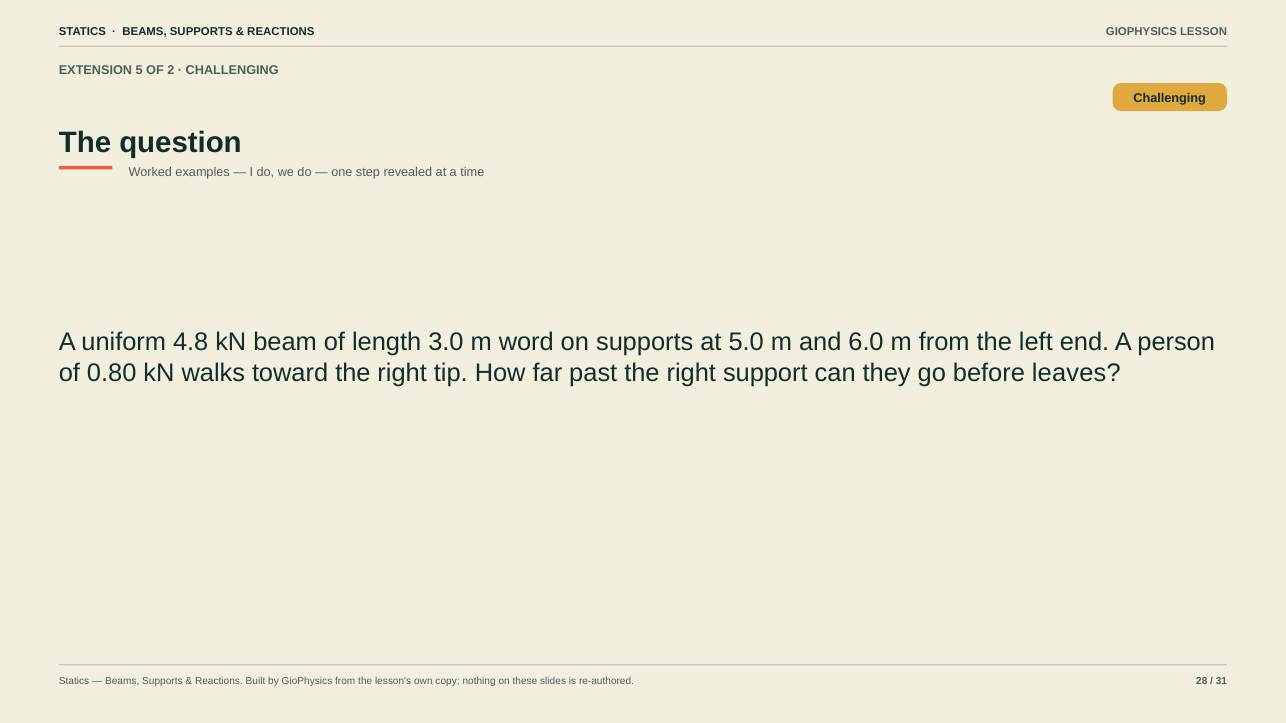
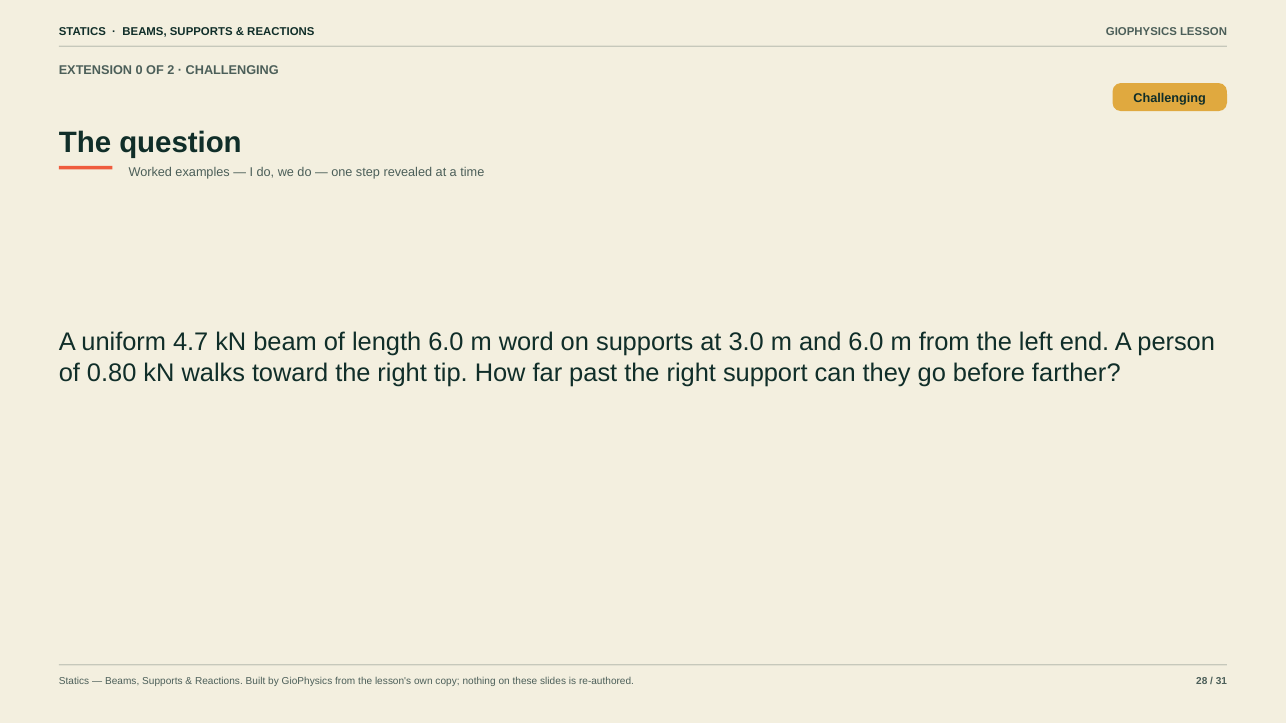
5: 5 -> 0
4.8: 4.8 -> 4.7
length 3.0: 3.0 -> 6.0
5.0: 5.0 -> 3.0
leaves: leaves -> farther
